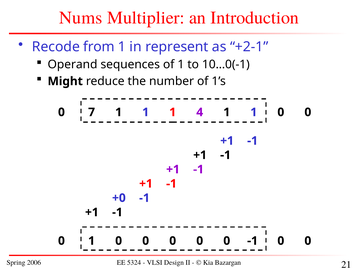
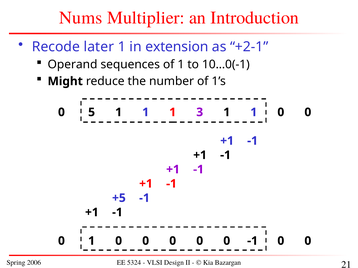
from: from -> later
represent: represent -> extension
7: 7 -> 5
4: 4 -> 3
+0: +0 -> +5
